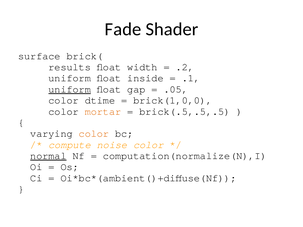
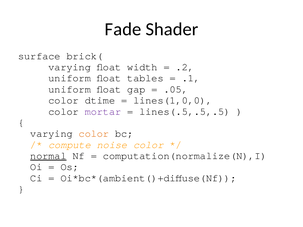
results at (70, 67): results -> varying
inside: inside -> tables
uniform at (70, 89) underline: present -> none
brick(1,0,0: brick(1,0,0 -> lines(1,0,0
mortar colour: orange -> purple
brick(.5,.5,.5: brick(.5,.5,.5 -> lines(.5,.5,.5
